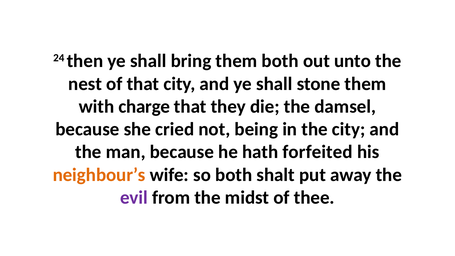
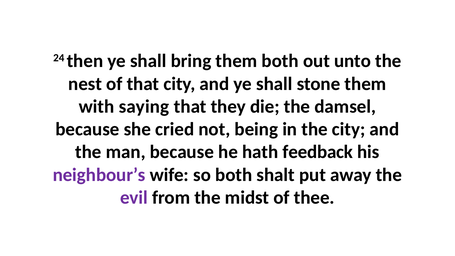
charge: charge -> saying
forfeited: forfeited -> feedback
neighbour’s colour: orange -> purple
